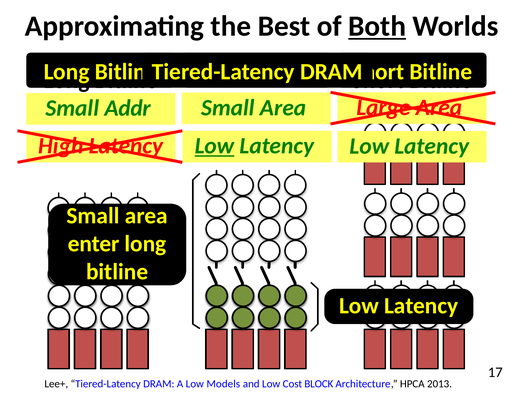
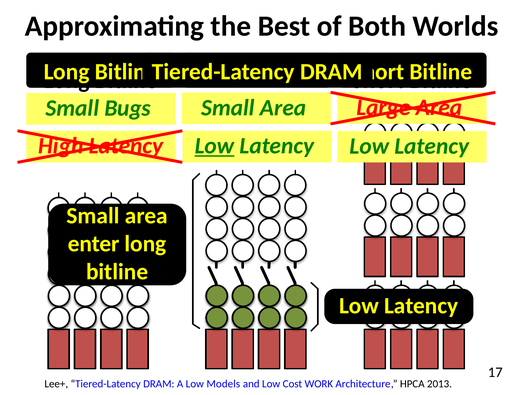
Both underline: present -> none
Addr: Addr -> Bugs
BLOCK: BLOCK -> WORK
